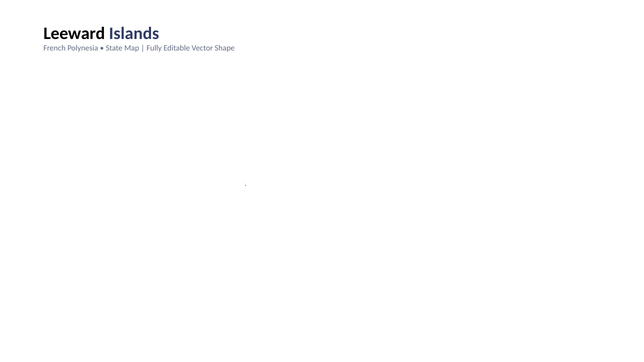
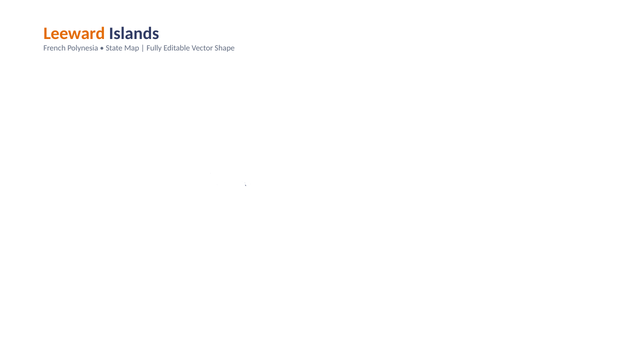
Leeward colour: black -> orange
